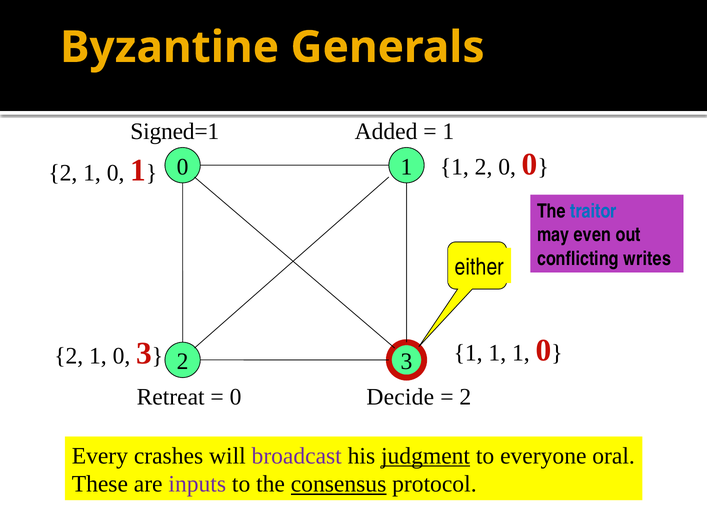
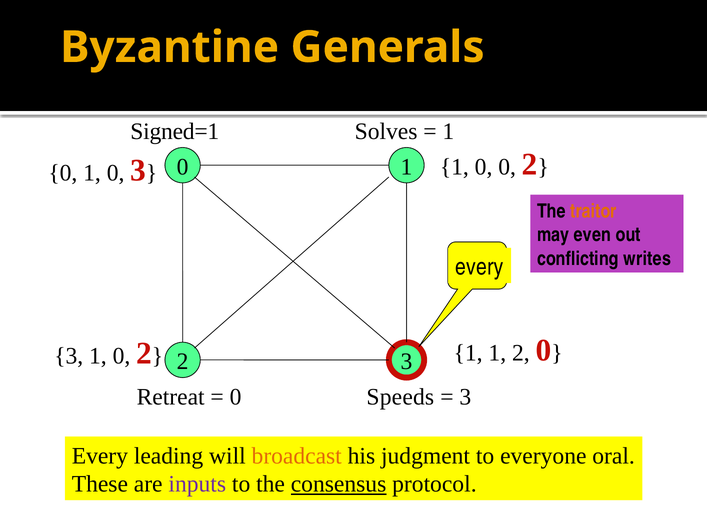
Added: Added -> Solves
2 at (484, 167): 2 -> 0
0 at (530, 164): 0 -> 2
2 at (63, 173): 2 -> 0
1 0 1: 1 -> 3
traitor colour: blue -> orange
either at (479, 267): either -> every
1 at (521, 353): 1 -> 2
2 at (69, 355): 2 -> 3
1 0 3: 3 -> 2
Decide: Decide -> Speeds
2 at (465, 396): 2 -> 3
crashes: crashes -> leading
broadcast colour: purple -> orange
judgment underline: present -> none
